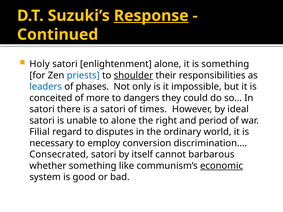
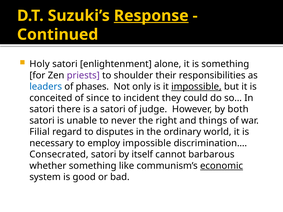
priests colour: blue -> purple
shoulder underline: present -> none
impossible at (196, 87) underline: none -> present
more: more -> since
dangers: dangers -> incident
times: times -> judge
ideal: ideal -> both
to alone: alone -> never
period: period -> things
employ conversion: conversion -> impossible
